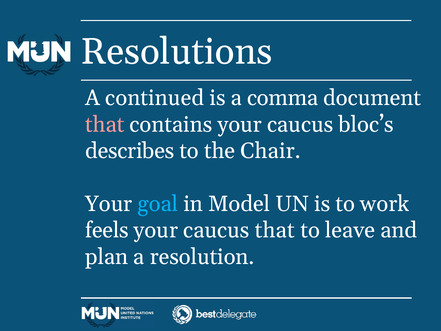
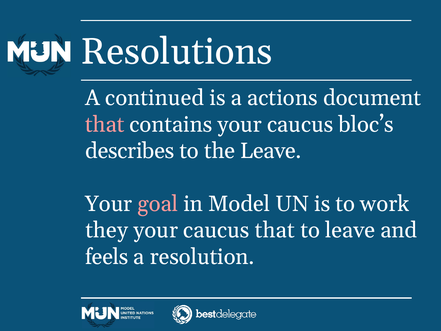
comma: comma -> actions
the Chair: Chair -> Leave
goal colour: light blue -> pink
feels: feels -> they
plan: plan -> feels
